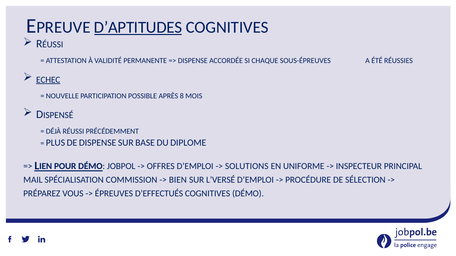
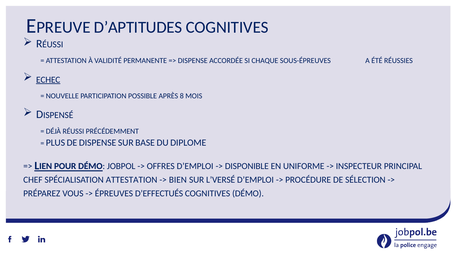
D’APTITUDES underline: present -> none
SOLUTIONS: SOLUTIONS -> DISPONIBLE
MAIL: MAIL -> CHEF
SPÉCIALISATION COMMISSION: COMMISSION -> ATTESTATION
